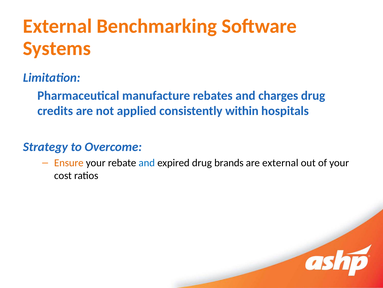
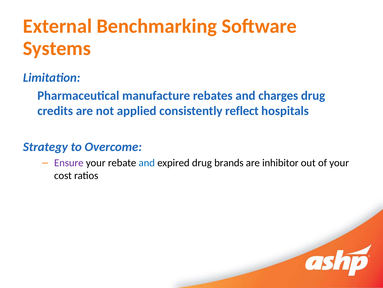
within: within -> reflect
Ensure colour: orange -> purple
are external: external -> inhibitor
